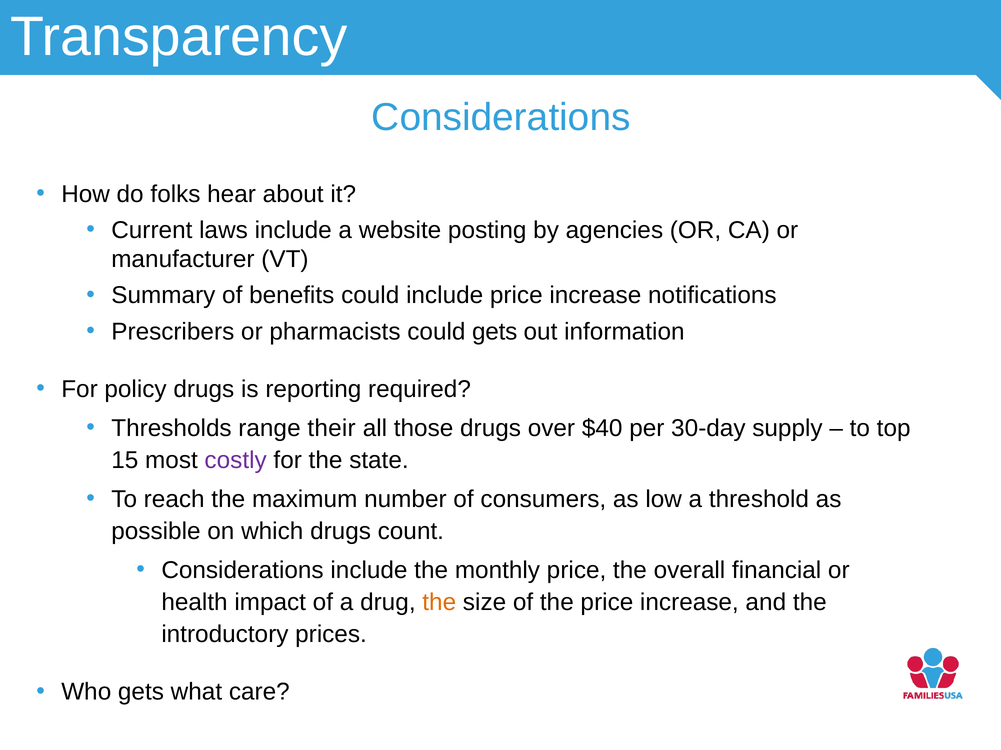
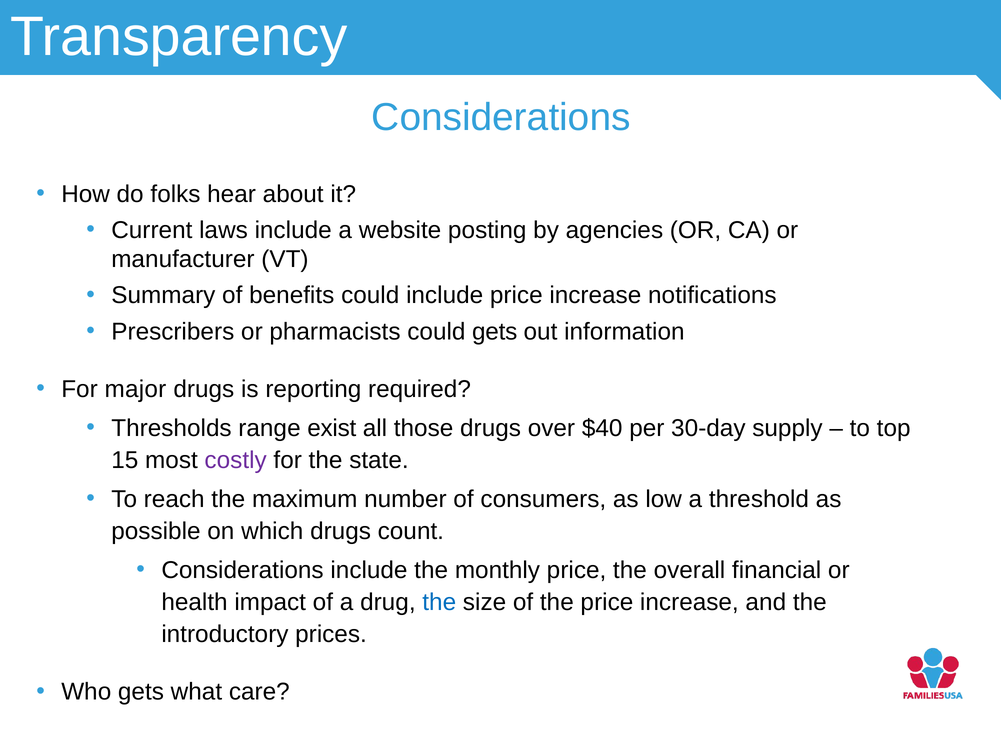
policy: policy -> major
their: their -> exist
the at (439, 603) colour: orange -> blue
